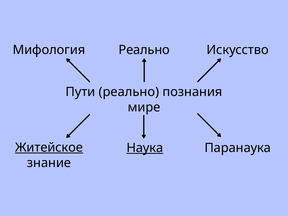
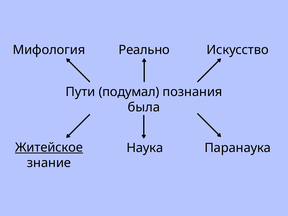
Пути реально: реально -> подумал
мире: мире -> была
Наука underline: present -> none
